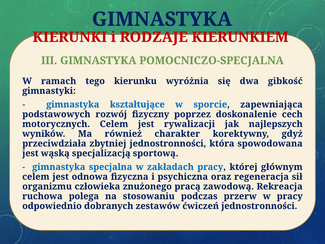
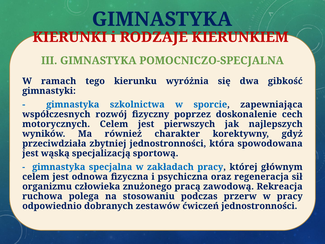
kształtujące: kształtujące -> szkolnictwa
podstawowych: podstawowych -> współczesnych
rywalizacji: rywalizacji -> pierwszych
